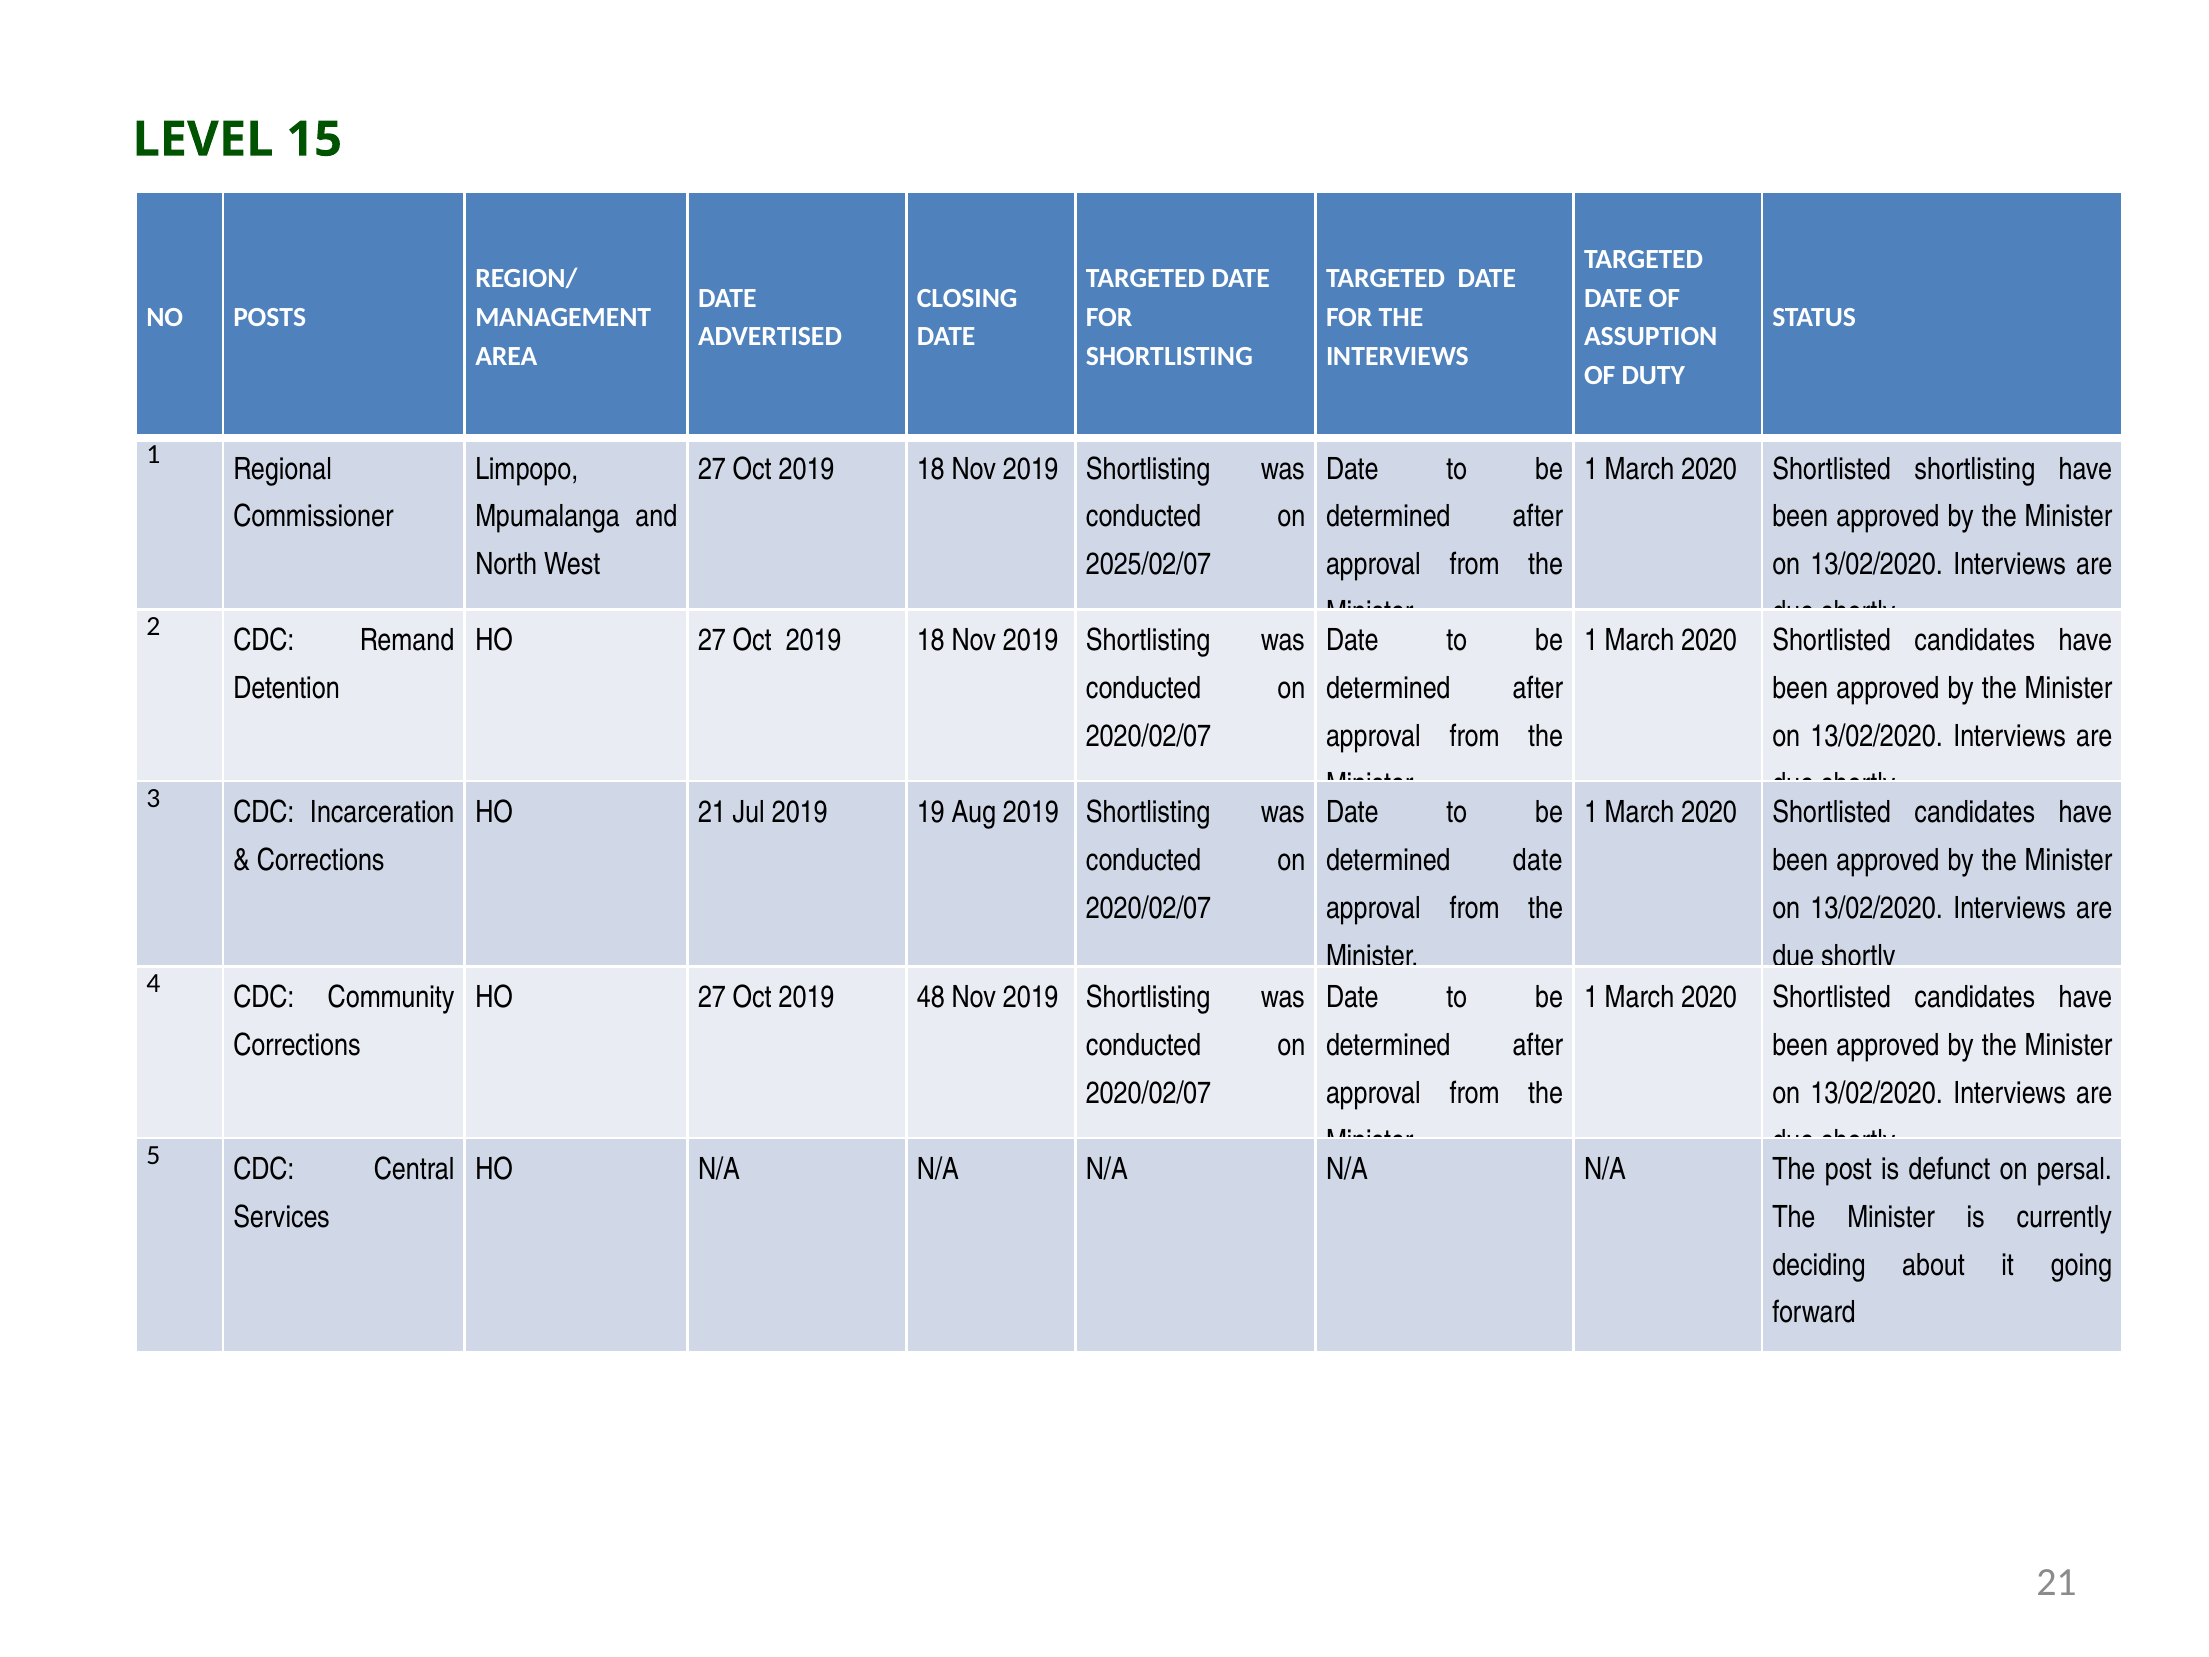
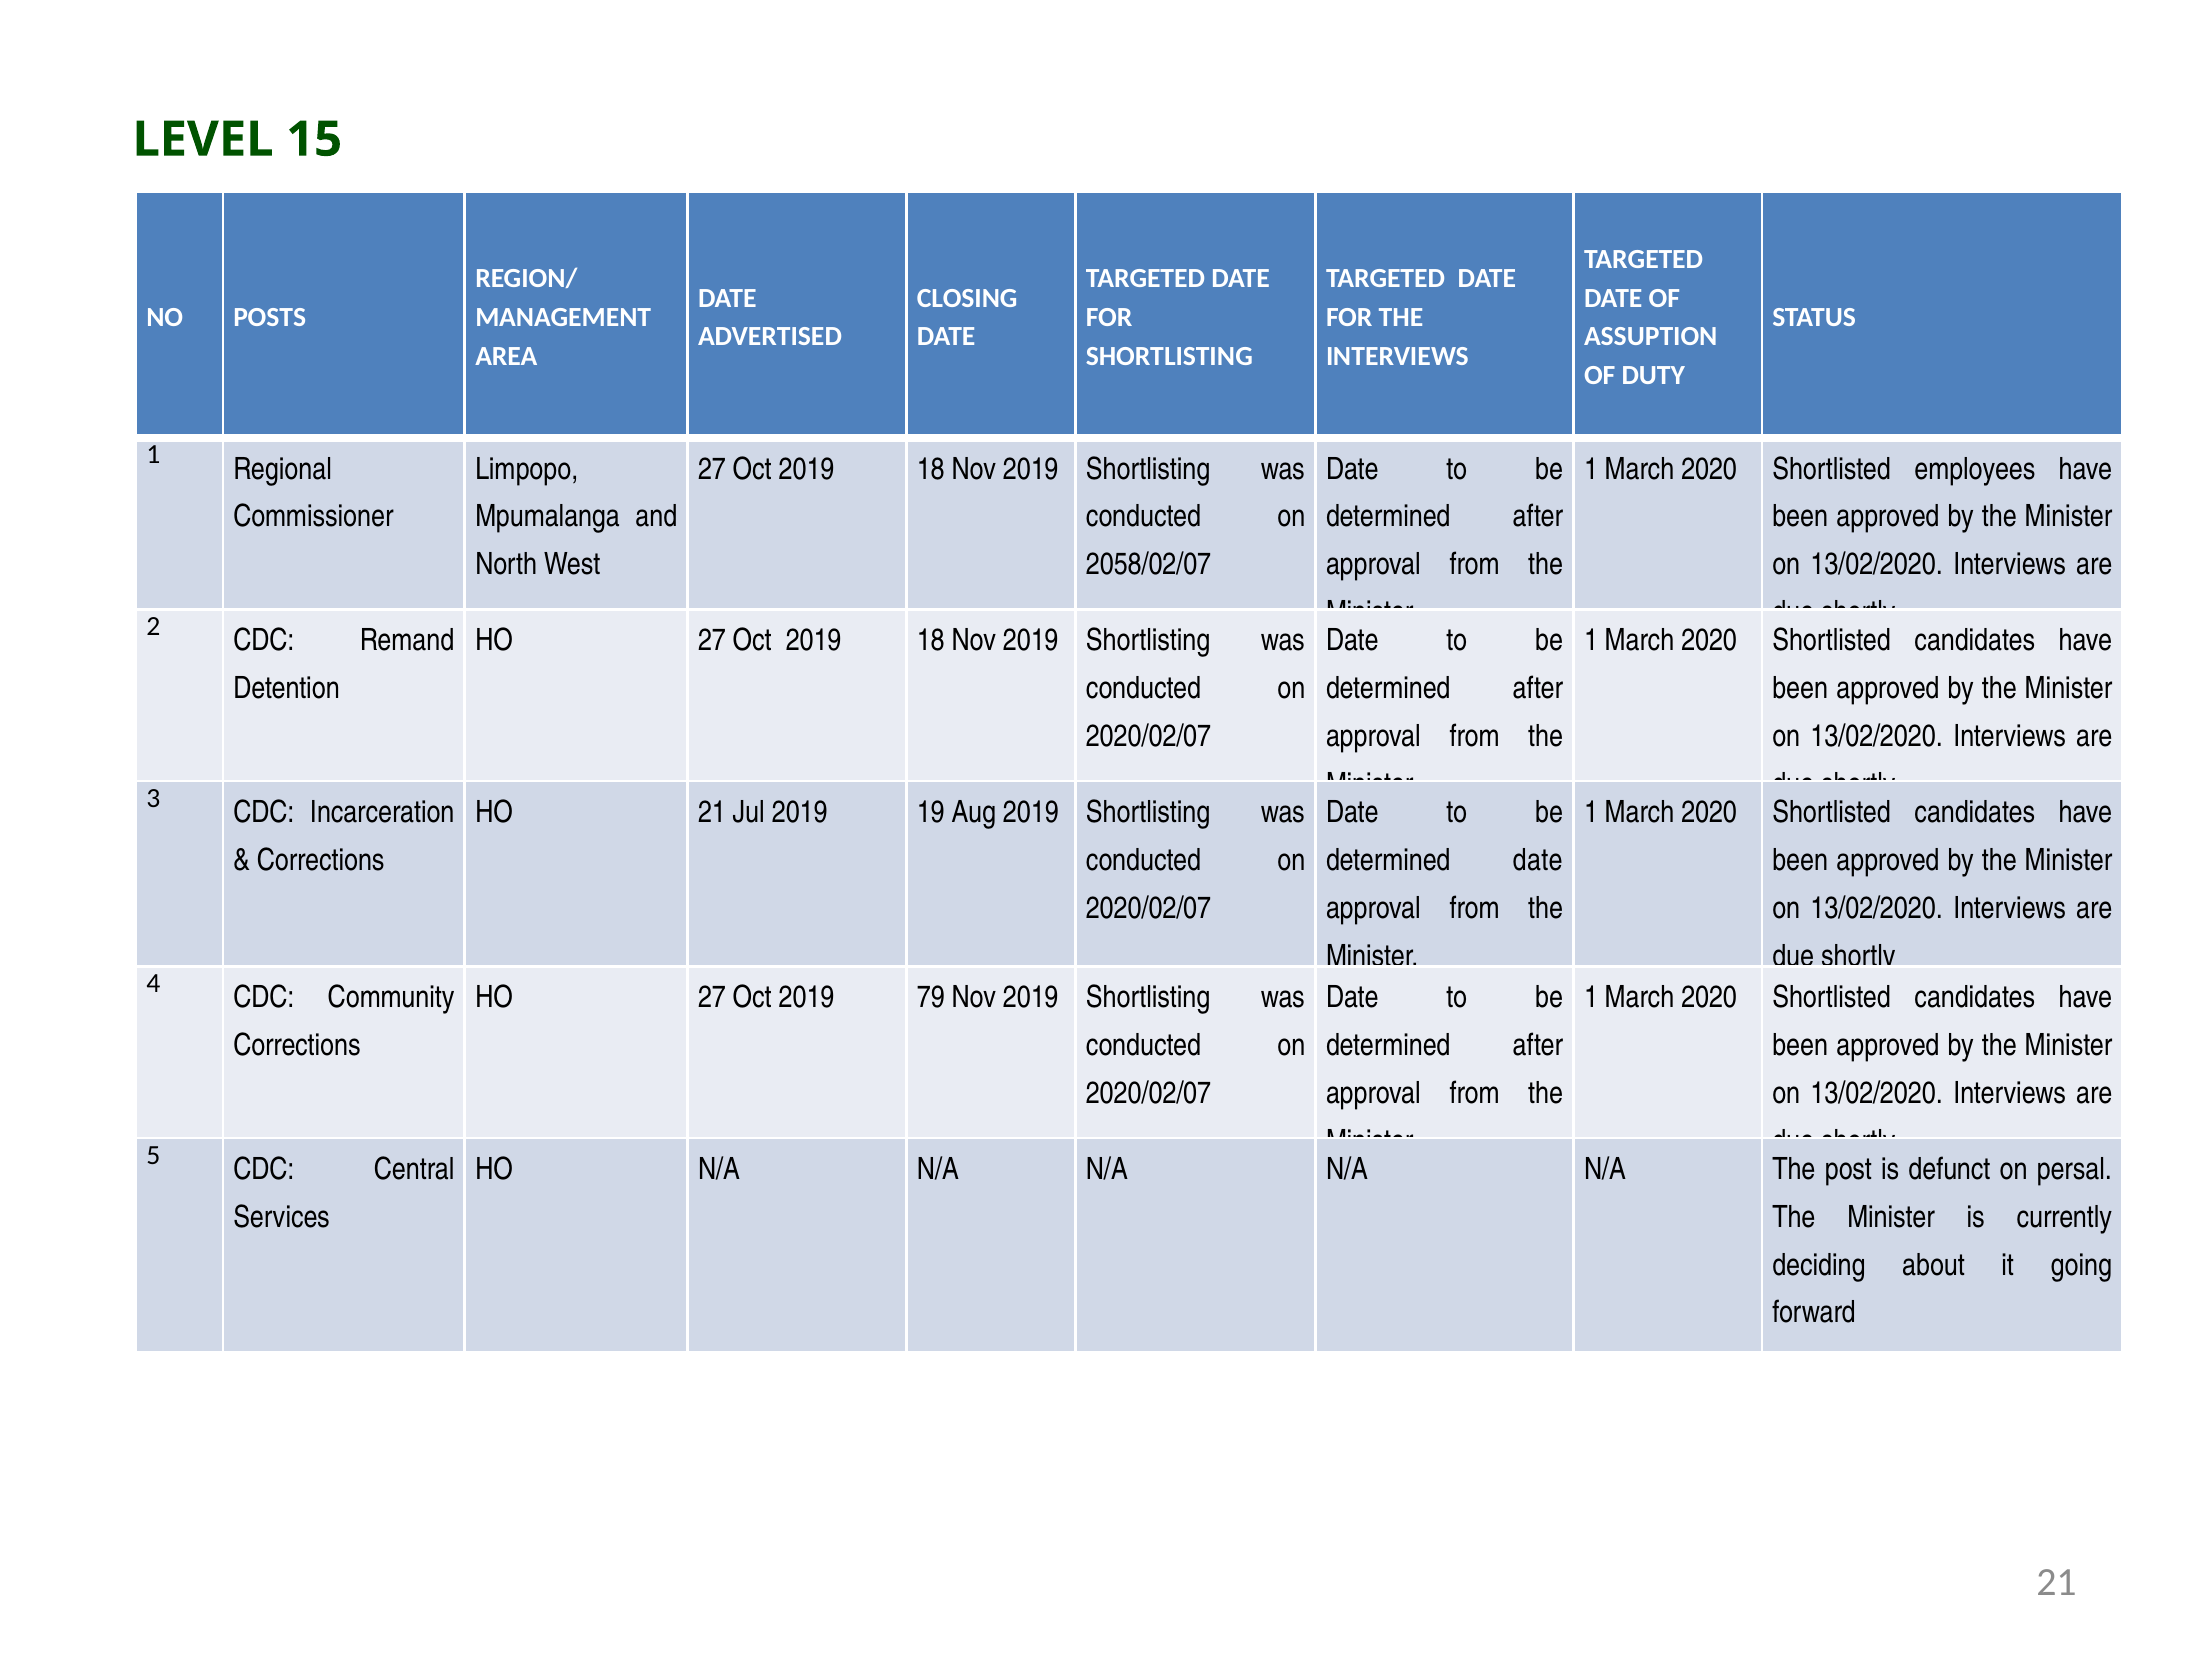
Shortlisted shortlisting: shortlisting -> employees
2025/02/07: 2025/02/07 -> 2058/02/07
48: 48 -> 79
